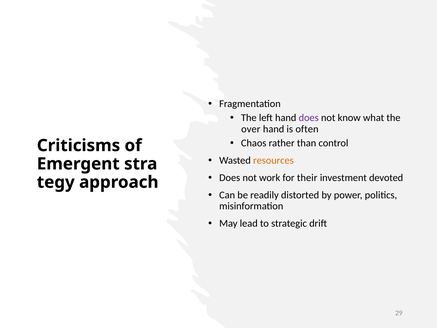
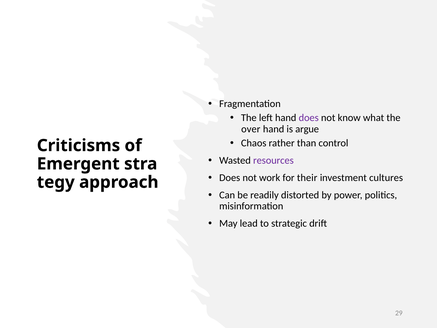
often: often -> argue
resources colour: orange -> purple
devoted: devoted -> cultures
